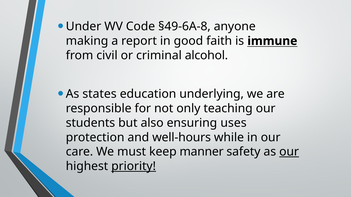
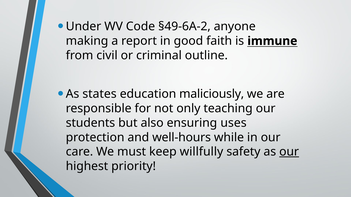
§49-6A-8: §49-6A-8 -> §49-6A-2
alcohol: alcohol -> outline
underlying: underlying -> maliciously
manner: manner -> willfully
priority underline: present -> none
